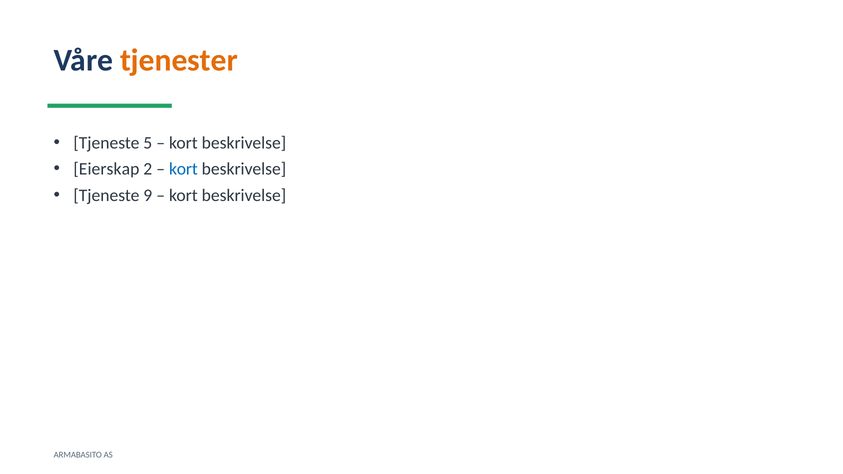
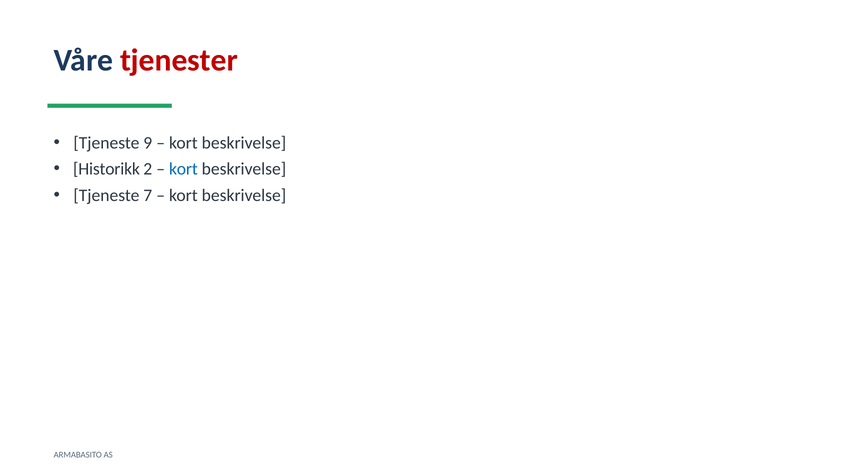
tjenester colour: orange -> red
5: 5 -> 9
Eierskap: Eierskap -> Historikk
9: 9 -> 7
